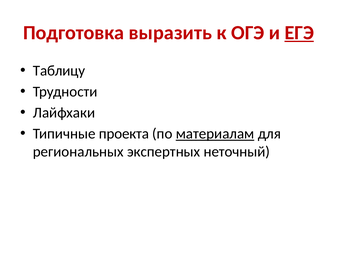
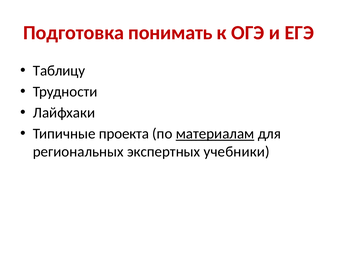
выразить: выразить -> понимать
ЕГЭ underline: present -> none
неточный: неточный -> учебники
